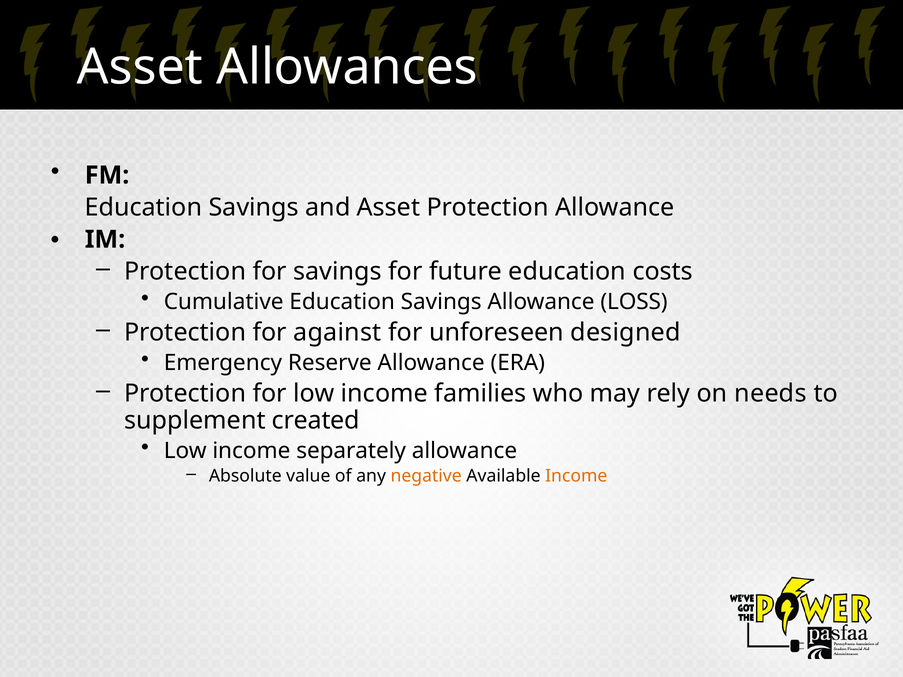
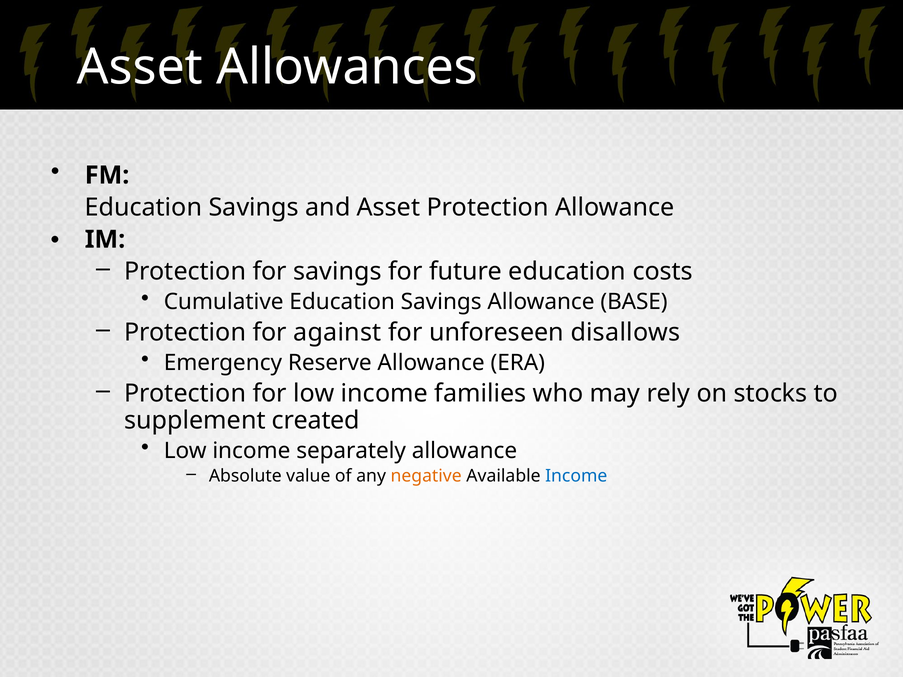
LOSS: LOSS -> BASE
designed: designed -> disallows
needs: needs -> stocks
Income at (576, 476) colour: orange -> blue
